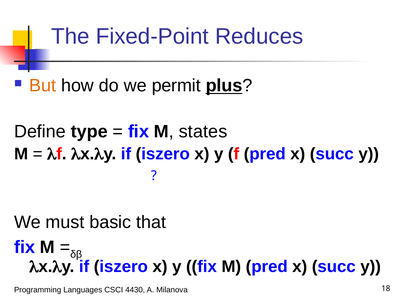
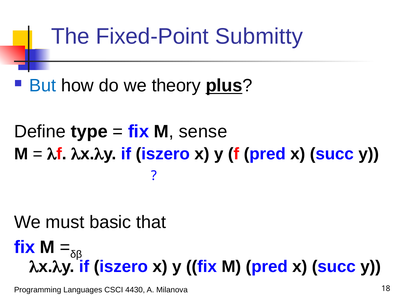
Reduces: Reduces -> Submitty
But colour: orange -> blue
permit: permit -> theory
states: states -> sense
